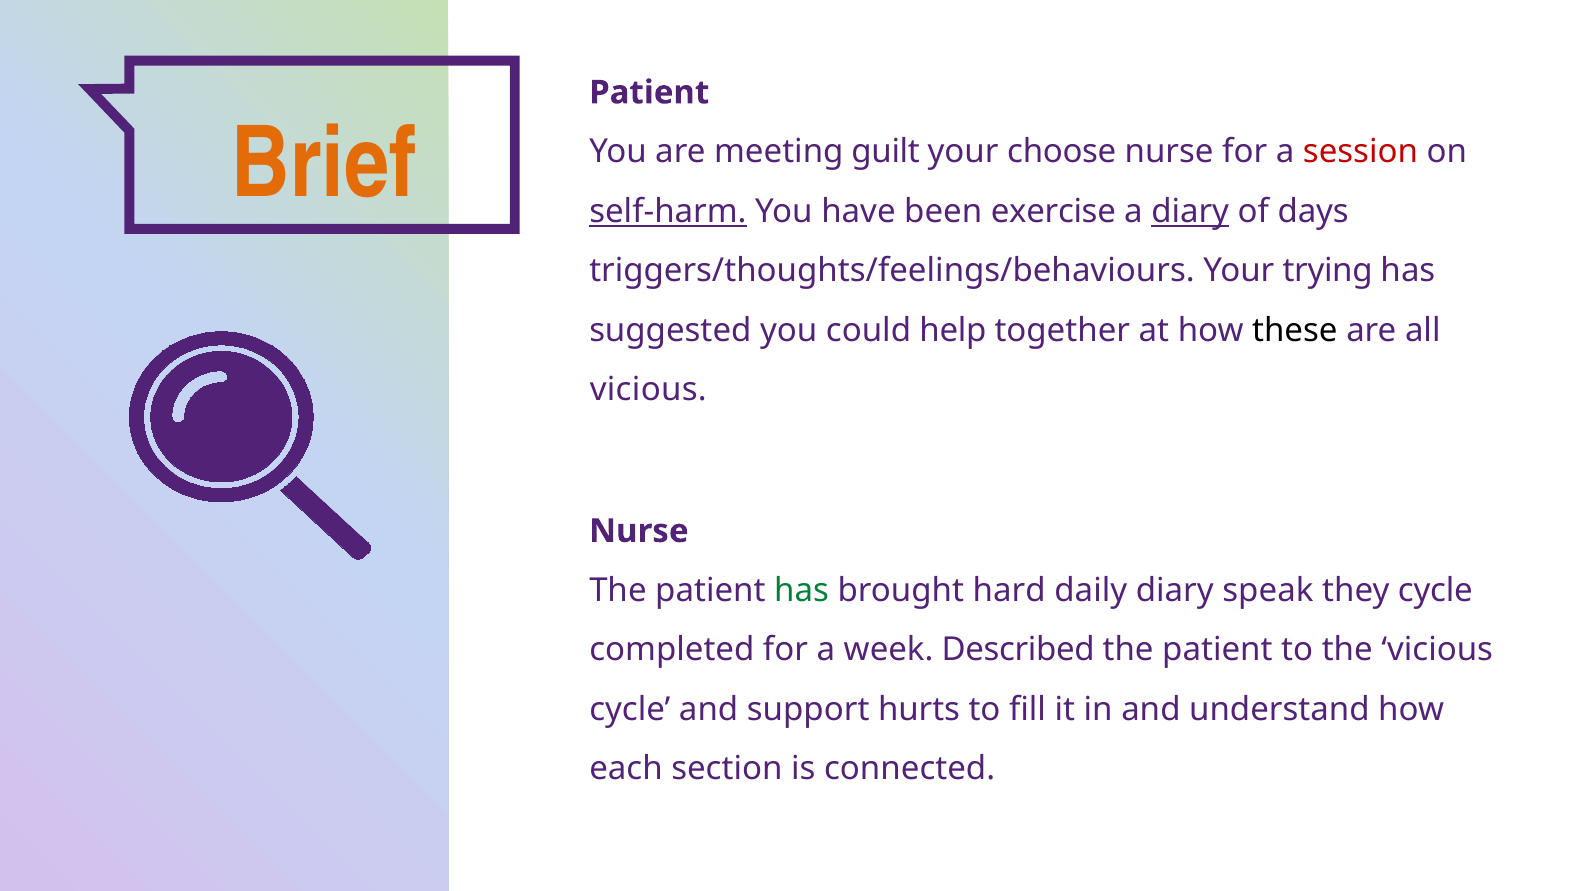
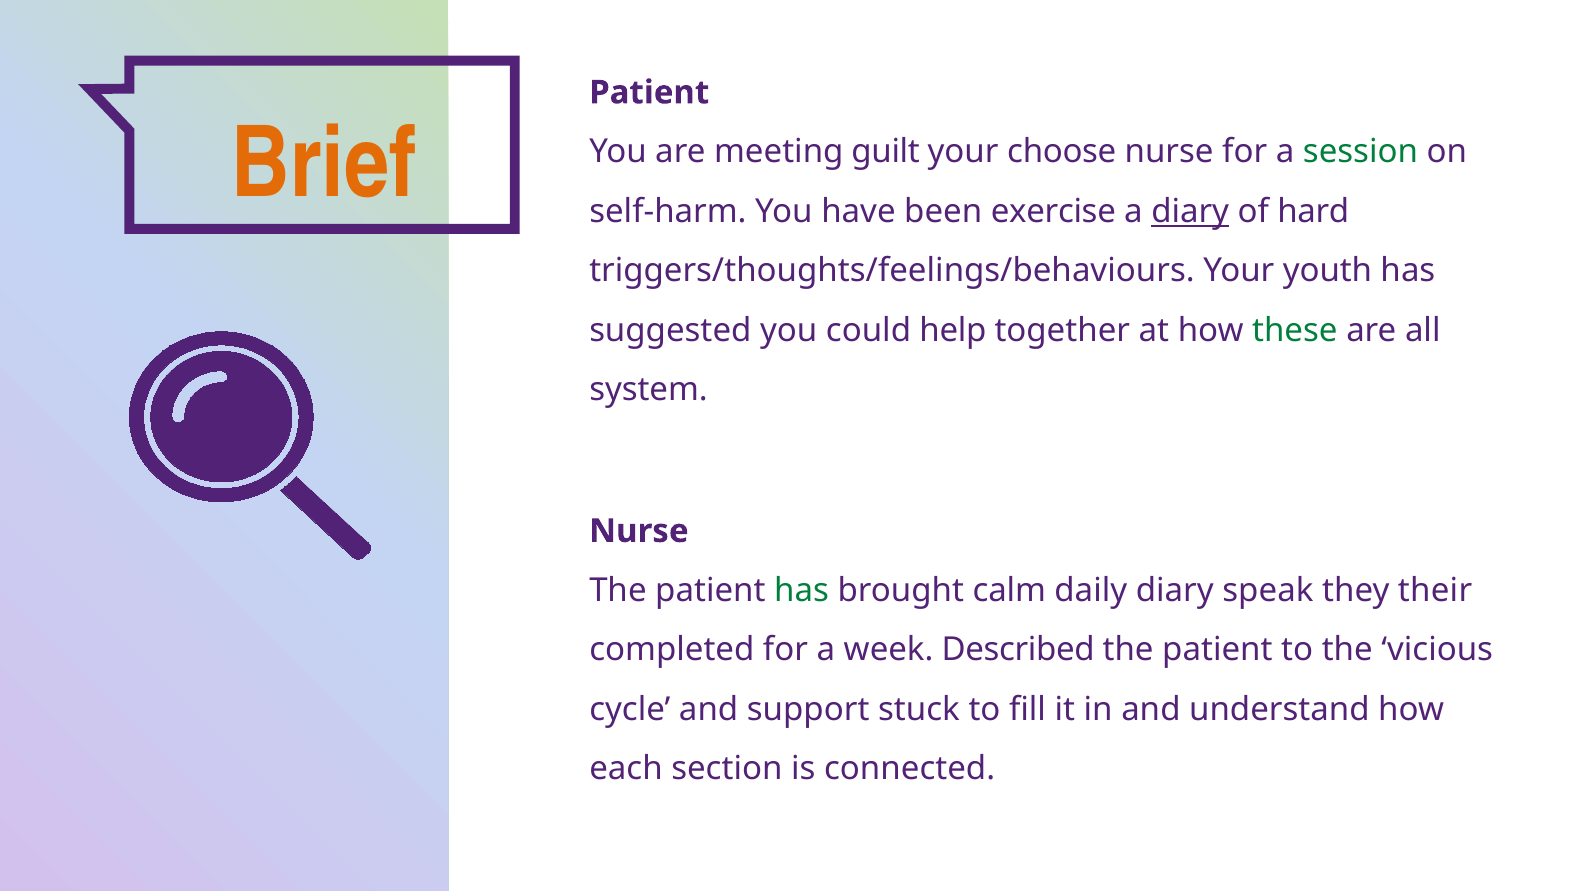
session colour: red -> green
self-harm underline: present -> none
days: days -> hard
trying: trying -> youth
these colour: black -> green
vicious at (648, 390): vicious -> system
hard: hard -> calm
they cycle: cycle -> their
hurts: hurts -> stuck
